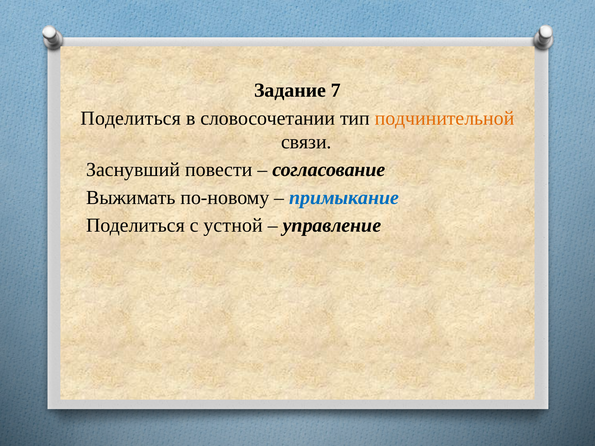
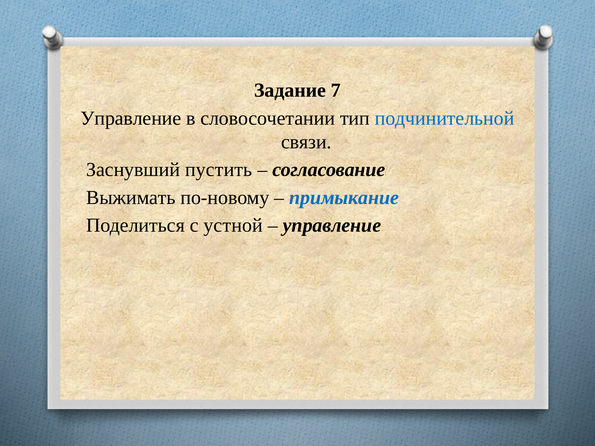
Поделиться at (131, 118): Поделиться -> Управление
подчинительной colour: orange -> blue
повести: повести -> пустить
